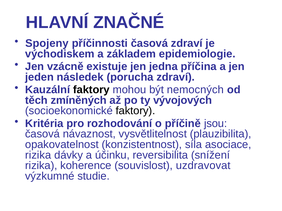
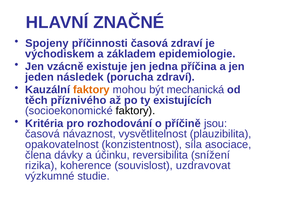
faktory at (91, 90) colour: black -> orange
nemocných: nemocných -> mechanická
zmíněných: zmíněných -> příznivého
vývojových: vývojových -> existujících
rizika at (38, 155): rizika -> člena
